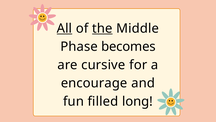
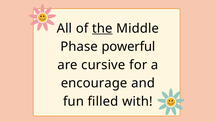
All underline: present -> none
becomes: becomes -> powerful
long: long -> with
